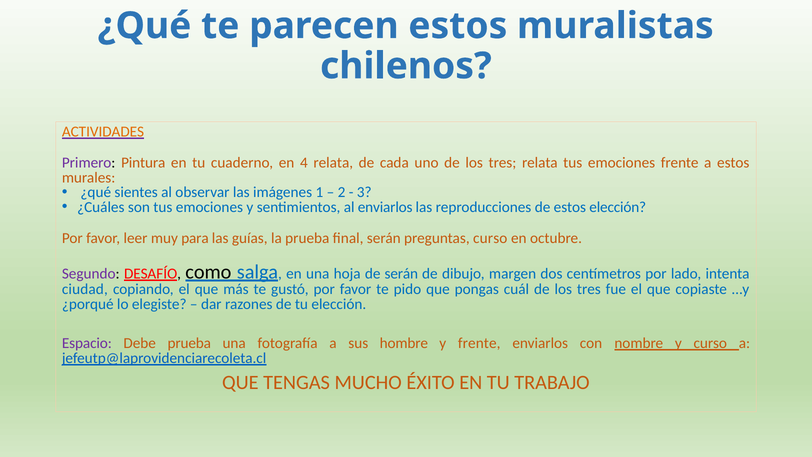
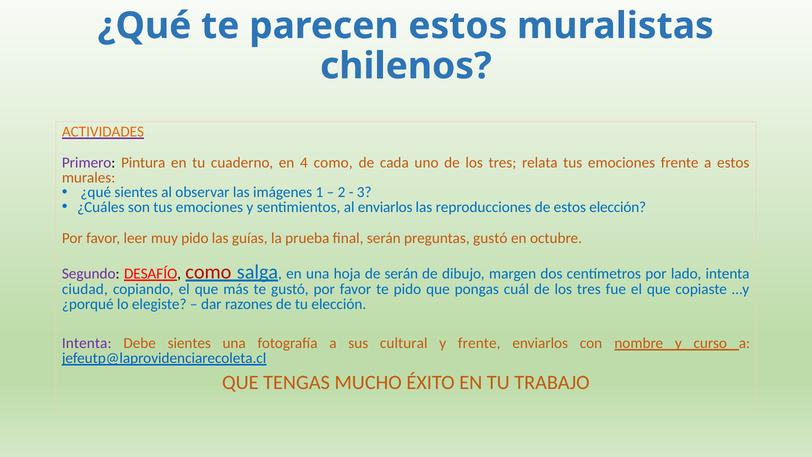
4 relata: relata -> como
muy para: para -> pido
preguntas curso: curso -> gustó
como at (208, 272) colour: black -> red
Espacio at (87, 343): Espacio -> Intenta
Debe prueba: prueba -> sientes
hombre: hombre -> cultural
